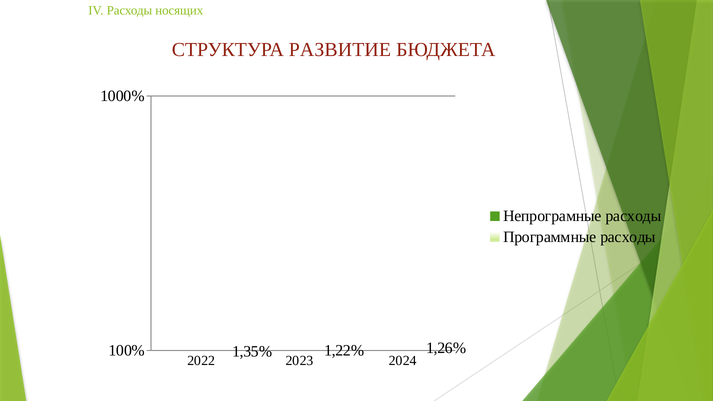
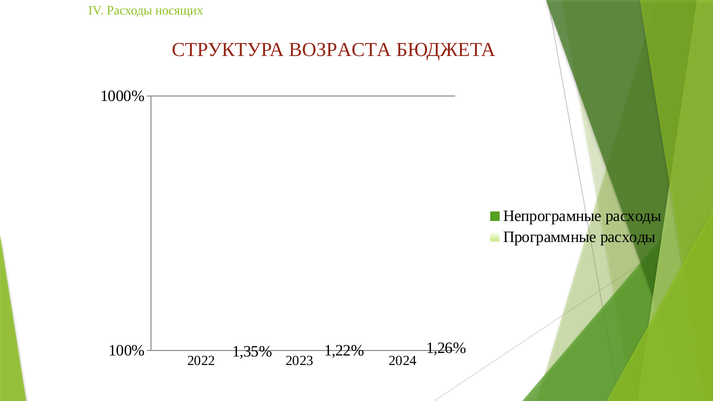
РАЗВИТИЕ: РАЗВИТИЕ -> ВОЗРАСТА
